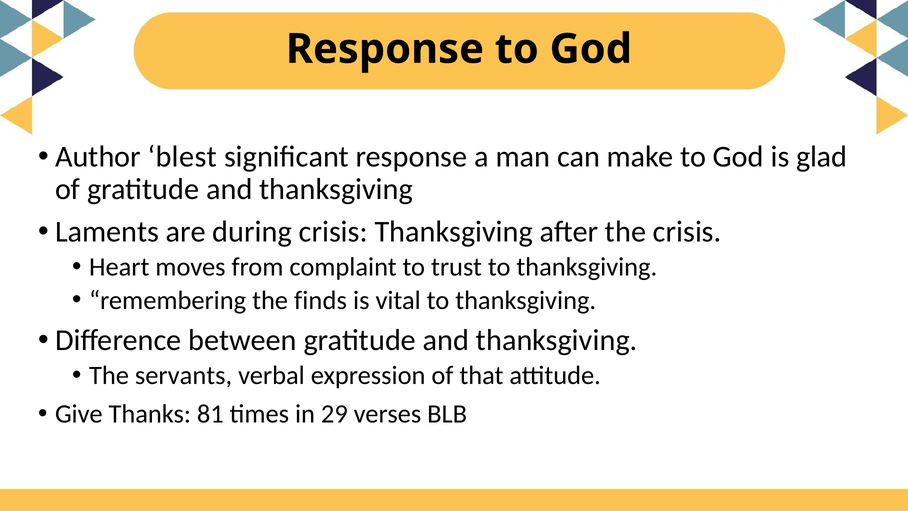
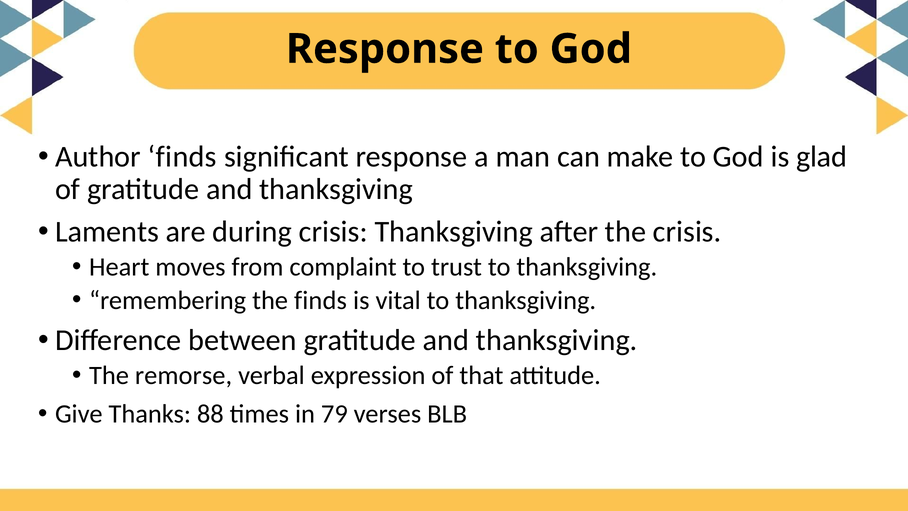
Author blest: blest -> finds
servants: servants -> remorse
81: 81 -> 88
29: 29 -> 79
